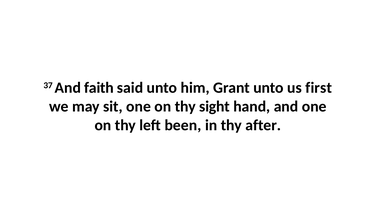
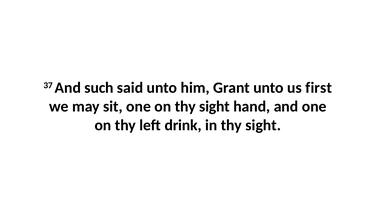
faith: faith -> such
been: been -> drink
in thy after: after -> sight
